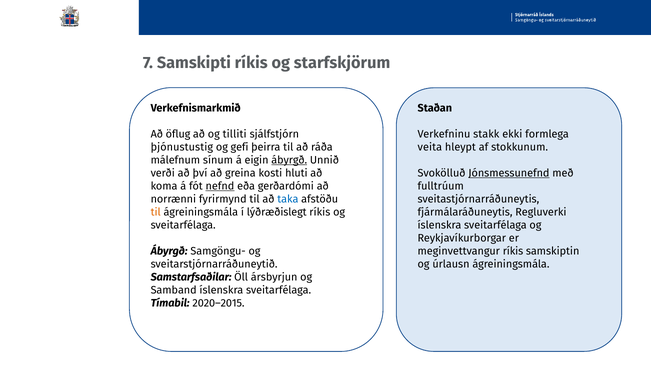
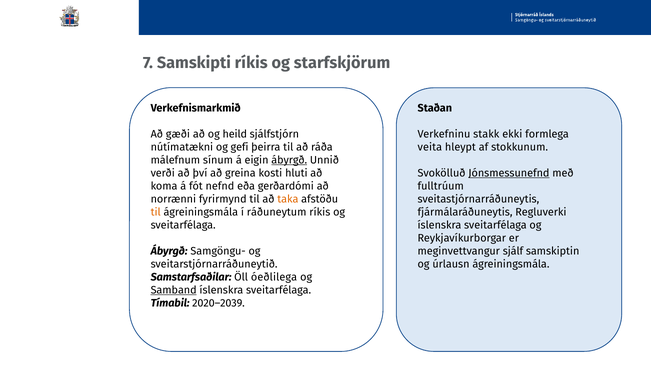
öflug: öflug -> gæði
tilliti: tilliti -> heild
þjónustustig: þjónustustig -> nútímatækni
nefnd underline: present -> none
taka colour: blue -> orange
lýðræðislegt: lýðræðislegt -> ráðuneytum
meginvettvangur ríkis: ríkis -> sjálf
ársbyrjun: ársbyrjun -> óeðlilega
Samband underline: none -> present
2020–2015: 2020–2015 -> 2020–2039
